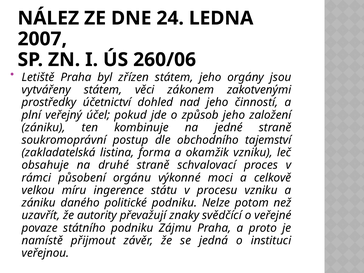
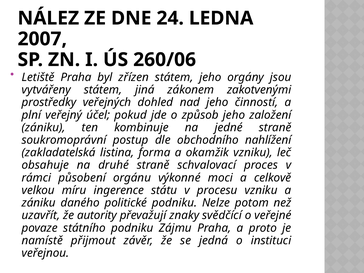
věci: věci -> jiná
účetnictví: účetnictví -> veřejných
tajemství: tajemství -> nahlížení
